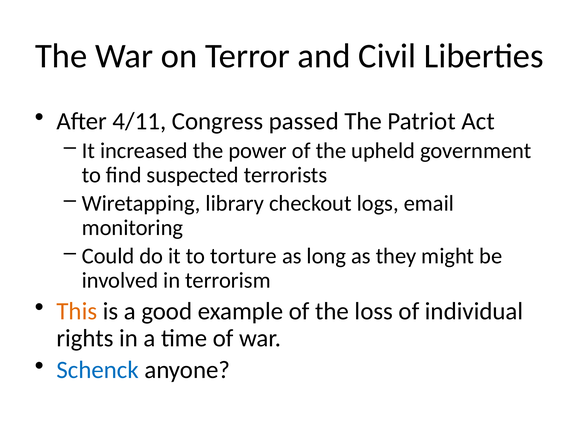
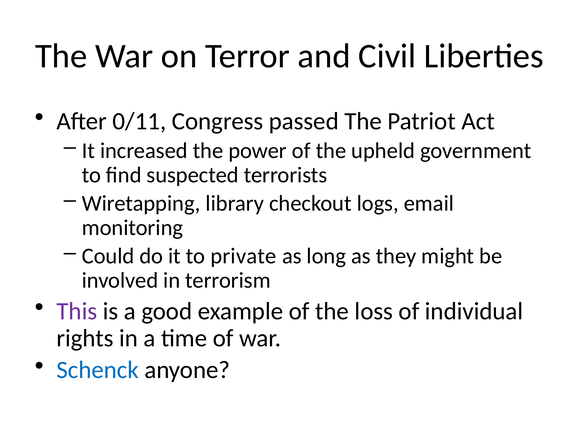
4/11: 4/11 -> 0/11
torture: torture -> private
This colour: orange -> purple
